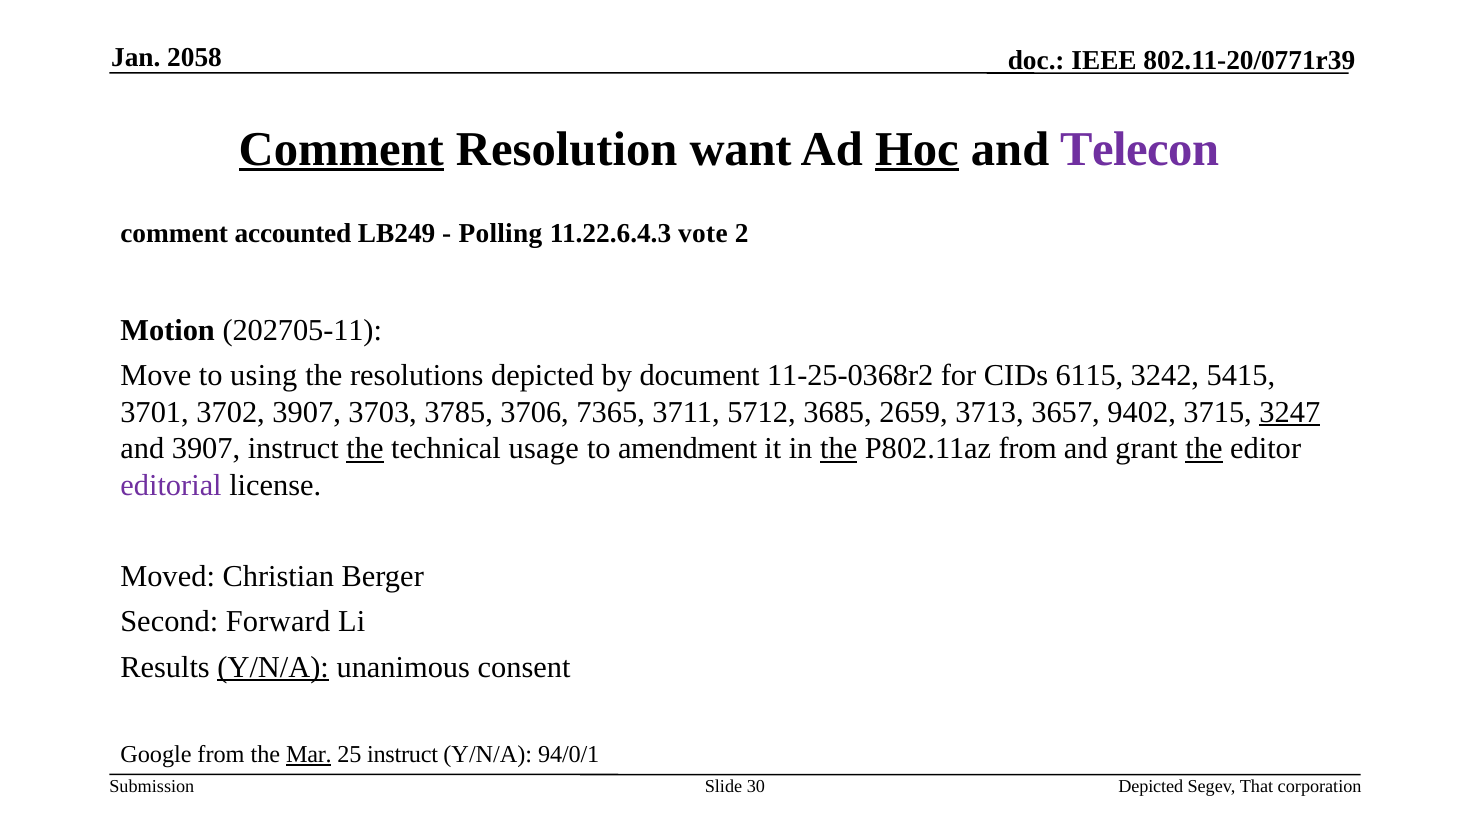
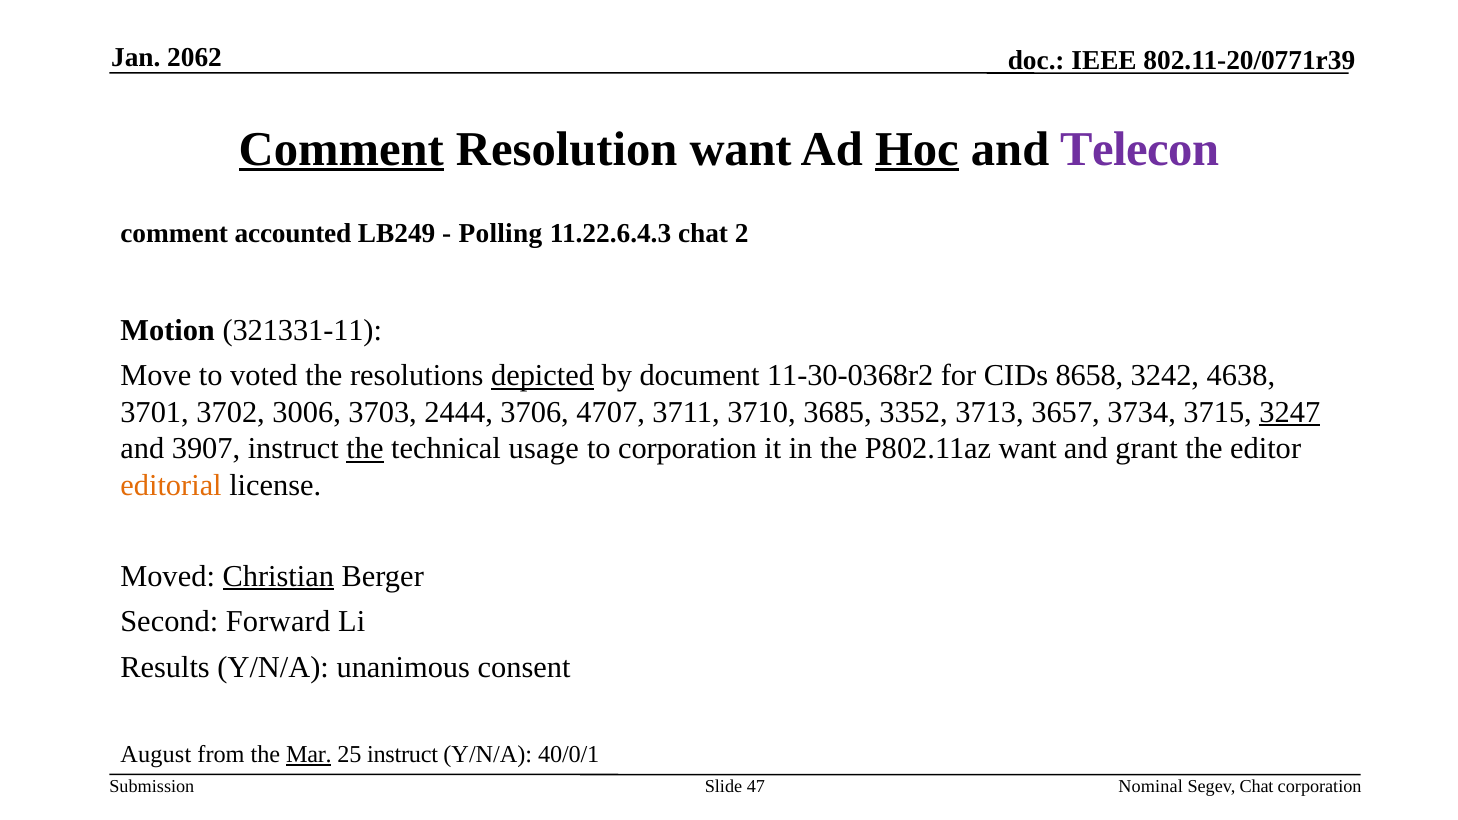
2058: 2058 -> 2062
11.22.6.4.3 vote: vote -> chat
202705-11: 202705-11 -> 321331-11
using: using -> voted
depicted at (543, 376) underline: none -> present
11-25-0368r2: 11-25-0368r2 -> 11-30-0368r2
6115: 6115 -> 8658
5415: 5415 -> 4638
3702 3907: 3907 -> 3006
3785: 3785 -> 2444
7365: 7365 -> 4707
5712: 5712 -> 3710
2659: 2659 -> 3352
9402: 9402 -> 3734
to amendment: amendment -> corporation
the at (839, 449) underline: present -> none
P802.11az from: from -> want
the at (1204, 449) underline: present -> none
editorial colour: purple -> orange
Christian underline: none -> present
Y/N/A at (273, 667) underline: present -> none
Google: Google -> August
94/0/1: 94/0/1 -> 40/0/1
30: 30 -> 47
Depicted at (1151, 787): Depicted -> Nominal
Segev That: That -> Chat
